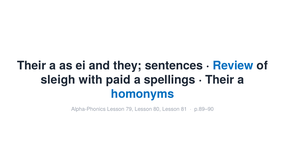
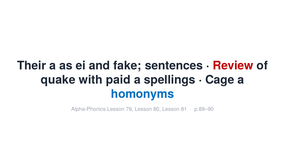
they: they -> fake
Review colour: blue -> red
sleigh: sleigh -> quake
Their at (220, 80): Their -> Cage
